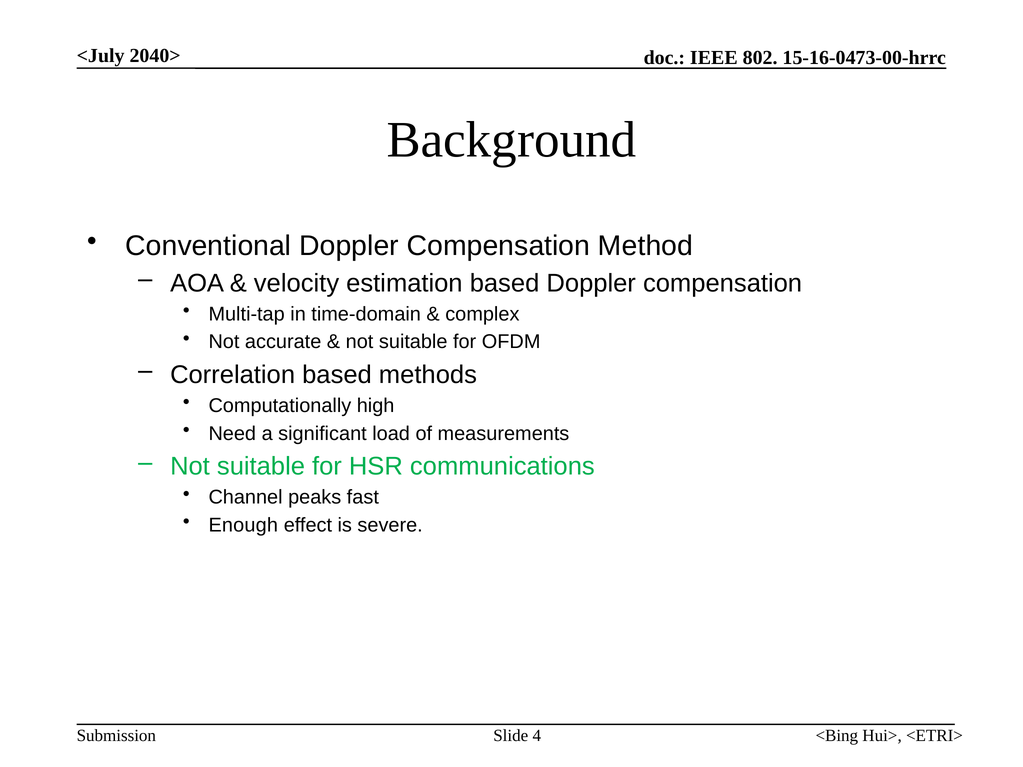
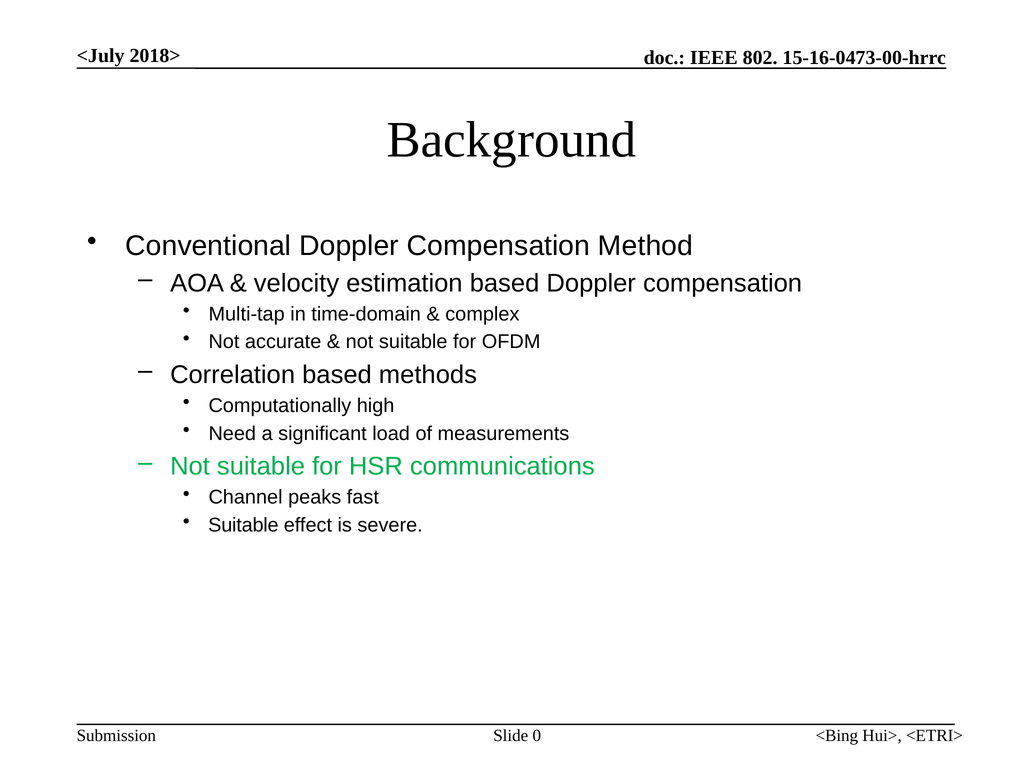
2040>: 2040> -> 2018>
Enough at (243, 525): Enough -> Suitable
4: 4 -> 0
